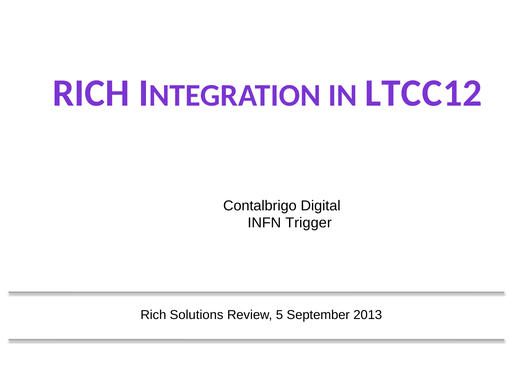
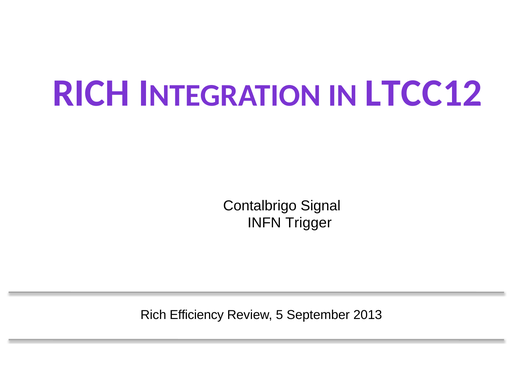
Digital: Digital -> Signal
Solutions: Solutions -> Efficiency
